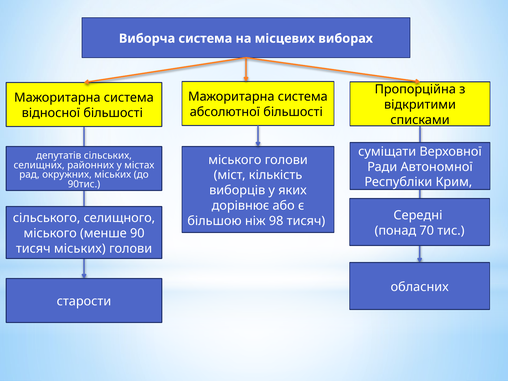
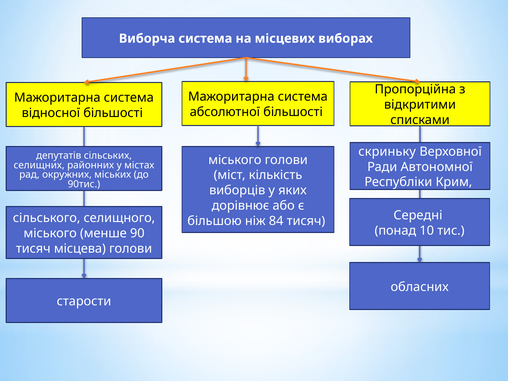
суміщати: суміщати -> скриньку
98: 98 -> 84
70: 70 -> 10
тисяч міських: міських -> місцева
